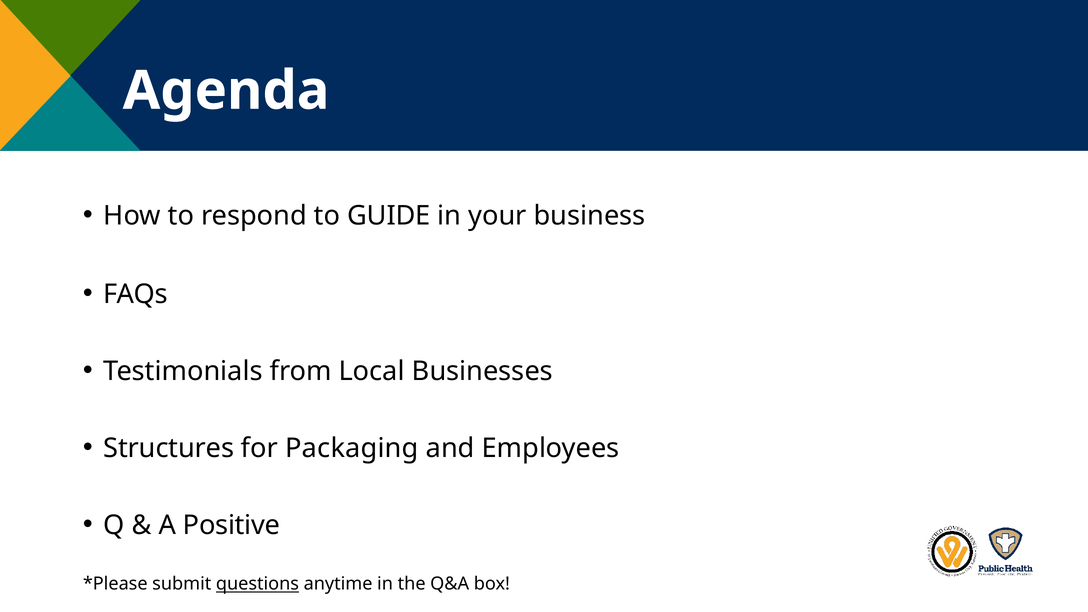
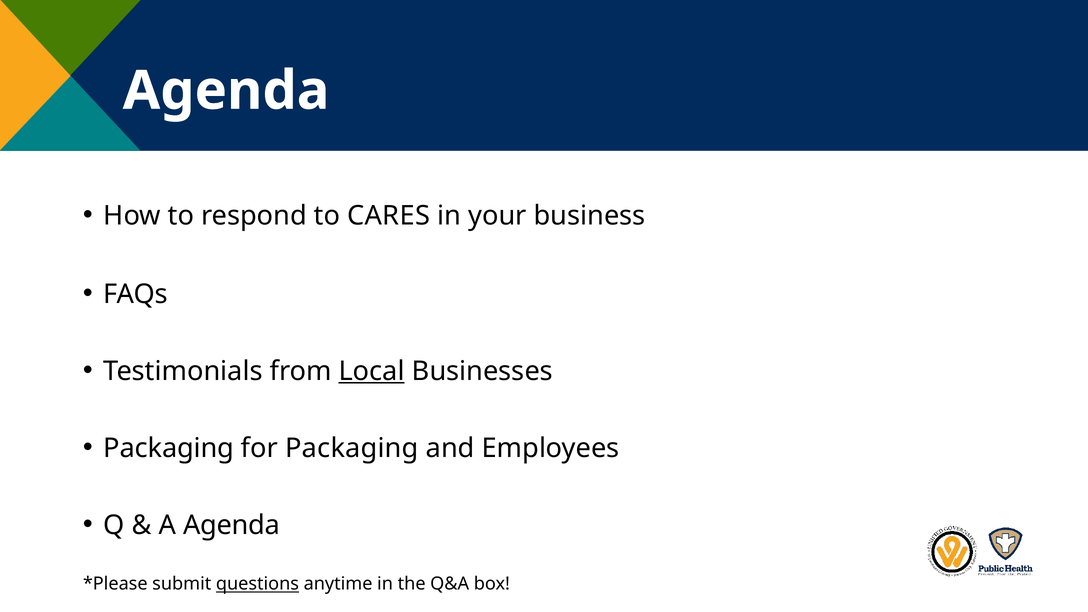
GUIDE: GUIDE -> CARES
Local underline: none -> present
Structures at (169, 448): Structures -> Packaging
A Positive: Positive -> Agenda
